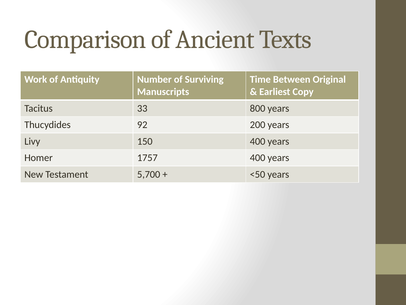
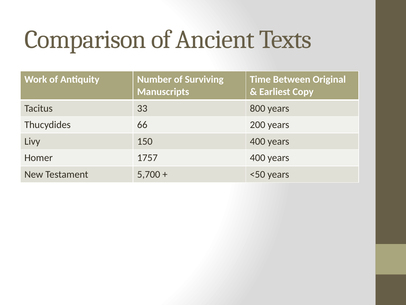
92: 92 -> 66
